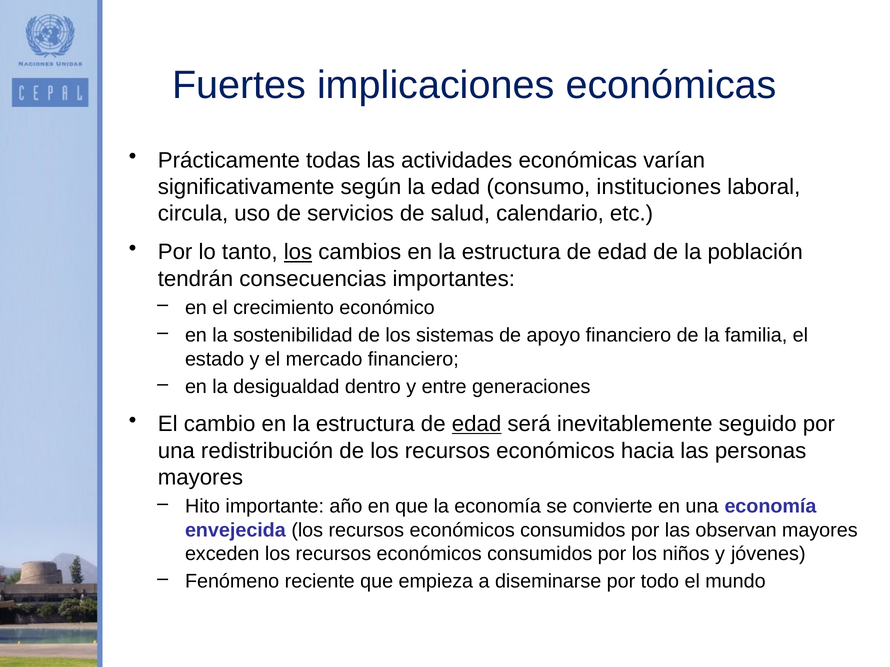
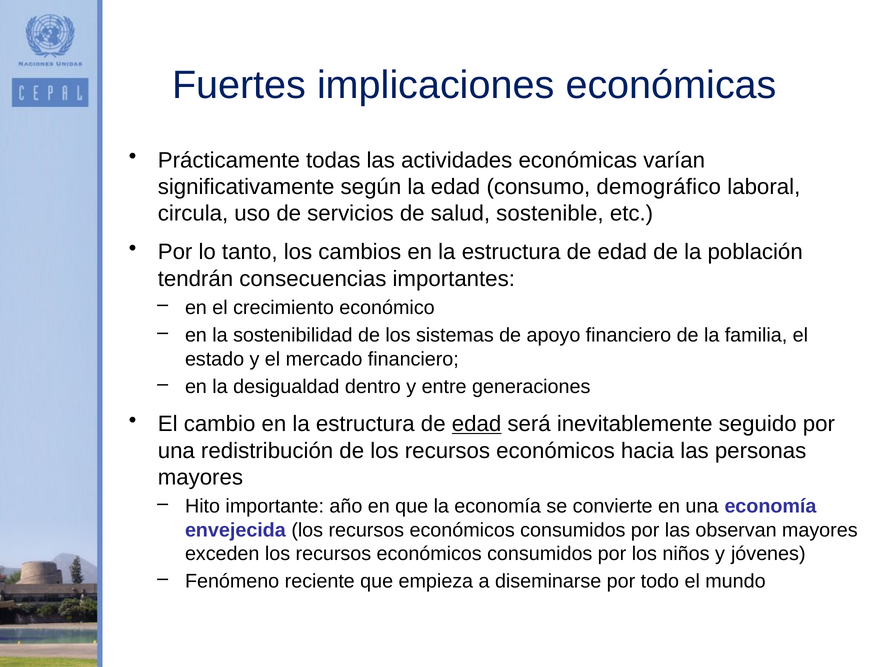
instituciones: instituciones -> demográfico
calendario: calendario -> sostenible
los at (298, 252) underline: present -> none
